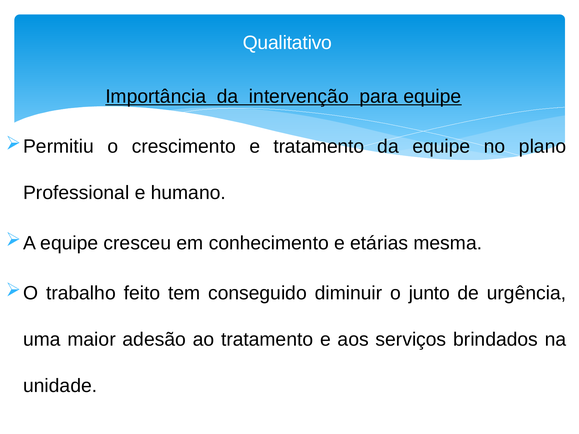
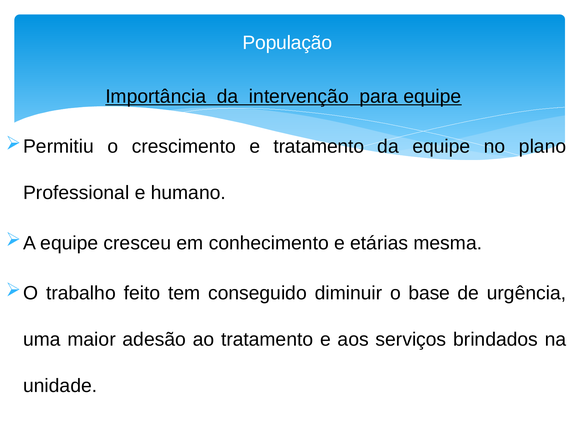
Qualitativo: Qualitativo -> População
junto: junto -> base
